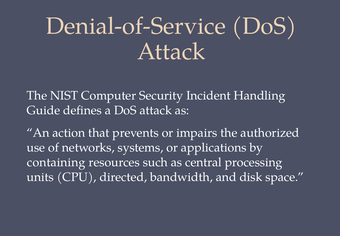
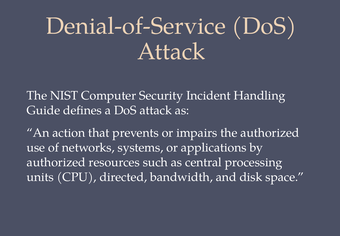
containing at (56, 162): containing -> authorized
